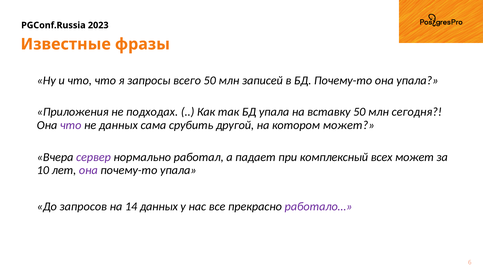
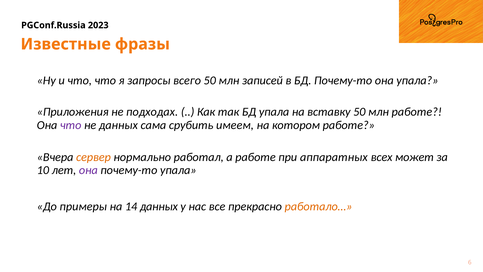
млн сегодня: сегодня -> работе
другой: другой -> имеем
котором может: может -> работе
сервер colour: purple -> orange
а падает: падает -> работе
комплексный: комплексный -> аппаратных
запросов: запросов -> примеры
работало… colour: purple -> orange
